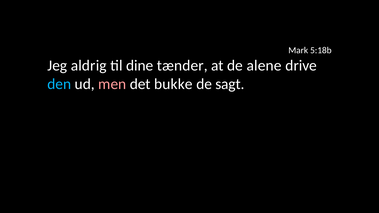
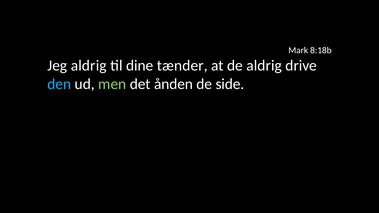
5:18b: 5:18b -> 8:18b
de alene: alene -> aldrig
men colour: pink -> light green
bukke: bukke -> ånden
sagt: sagt -> side
